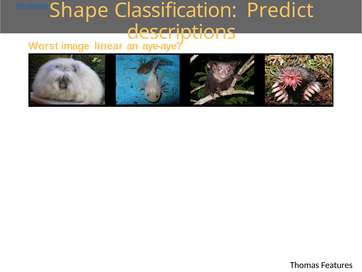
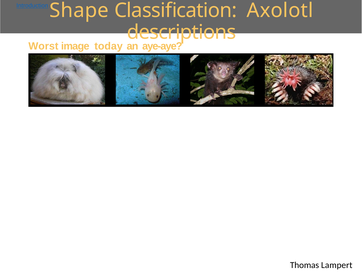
Predict: Predict -> Axolotl
linear: linear -> today
Features: Features -> Lampert
